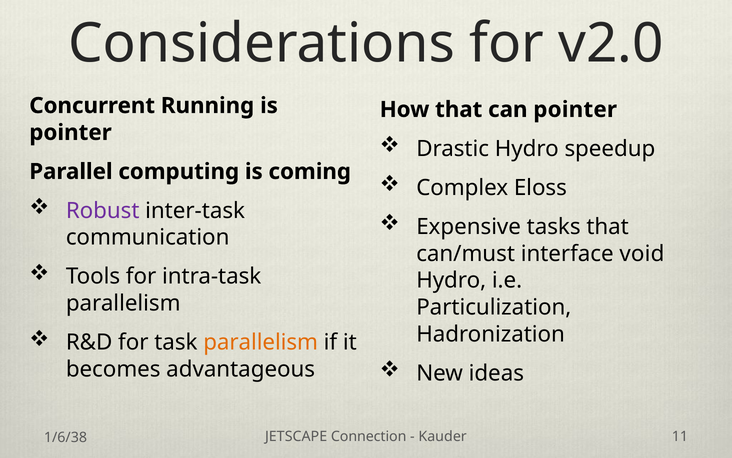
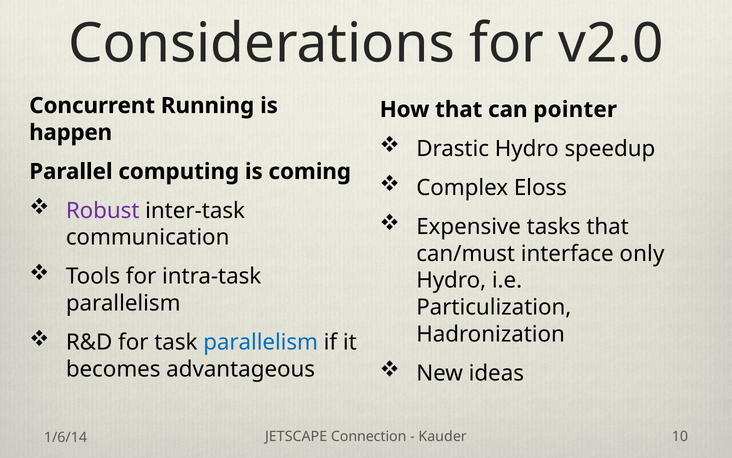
pointer at (70, 132): pointer -> happen
void: void -> only
parallelism at (261, 342) colour: orange -> blue
11: 11 -> 10
1/6/38: 1/6/38 -> 1/6/14
